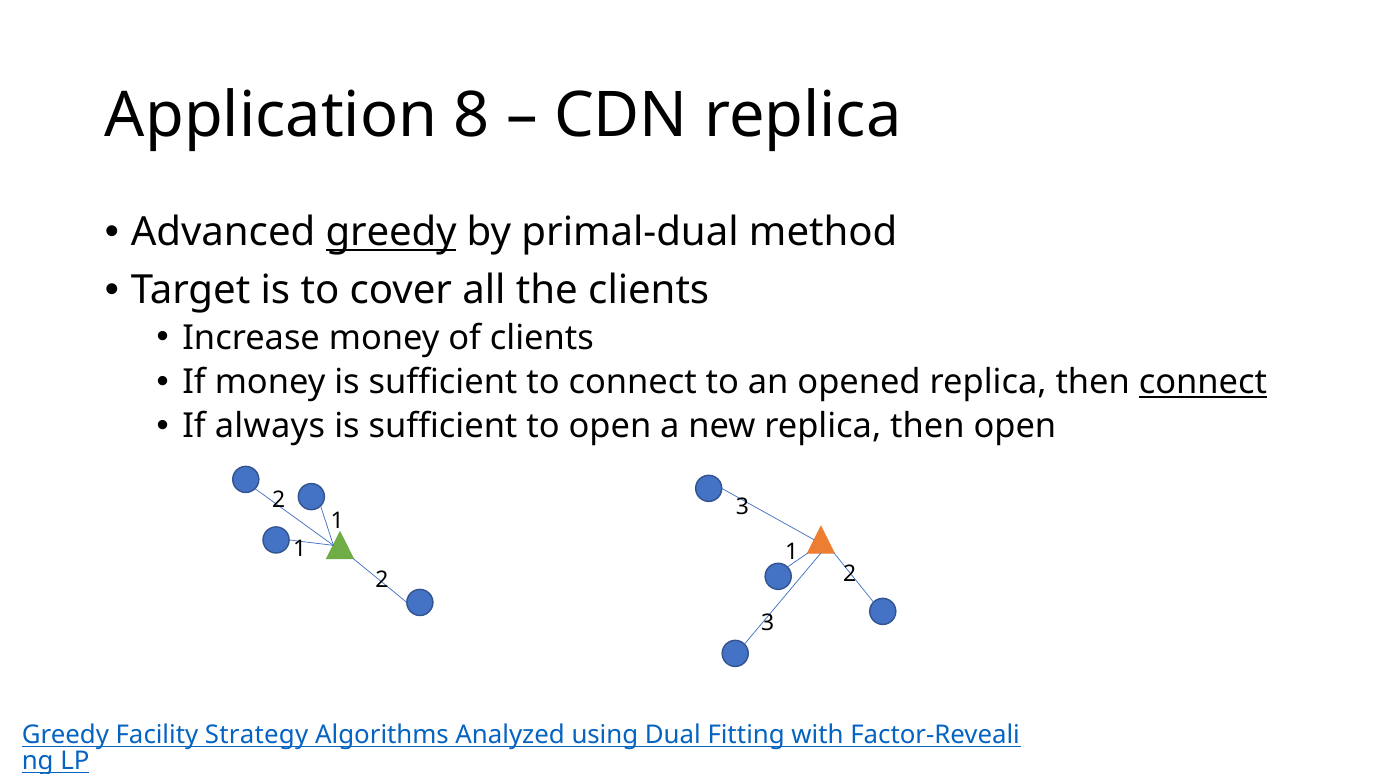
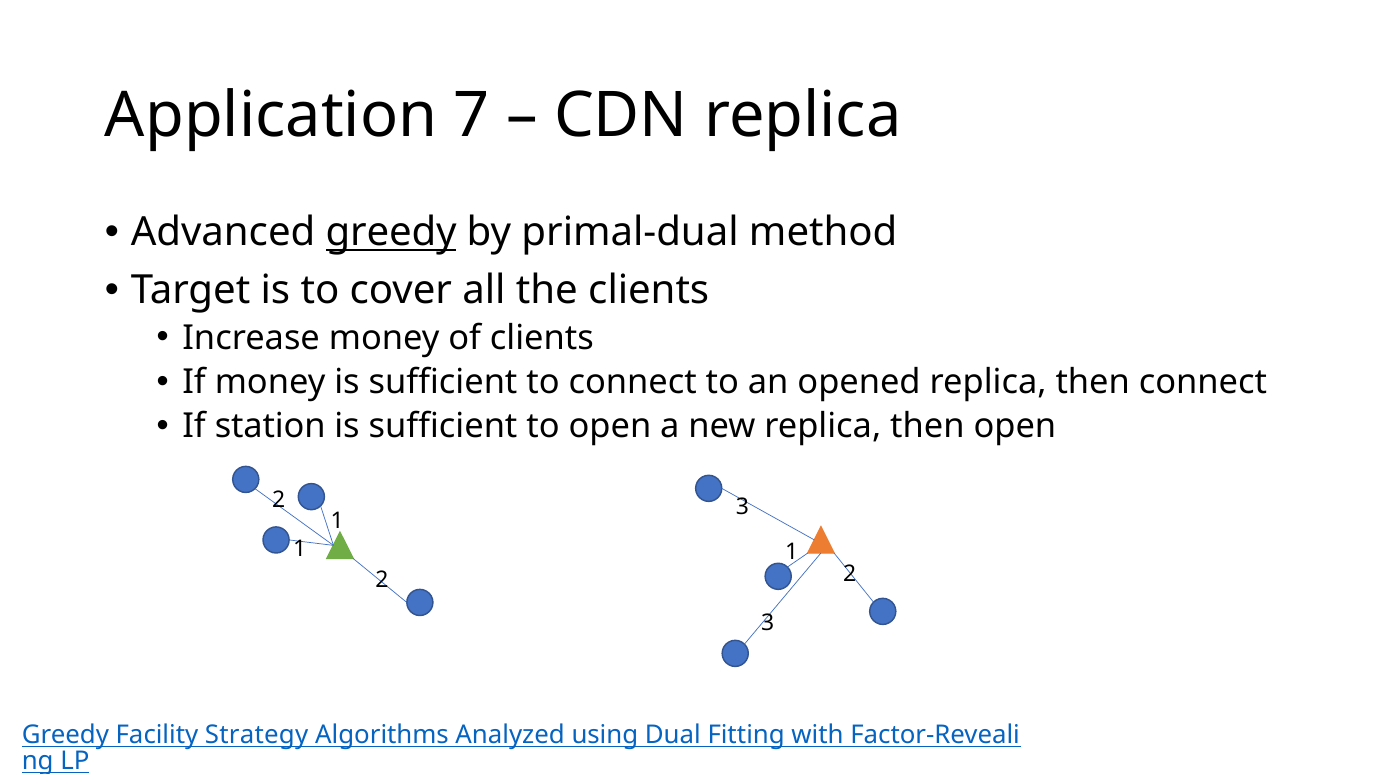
8: 8 -> 7
connect at (1203, 382) underline: present -> none
always: always -> station
